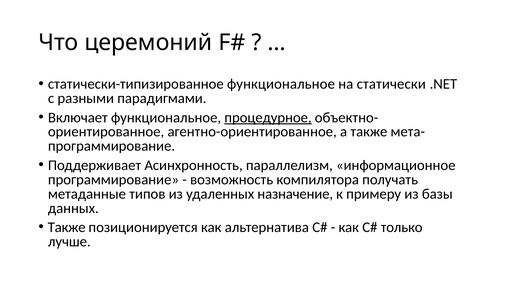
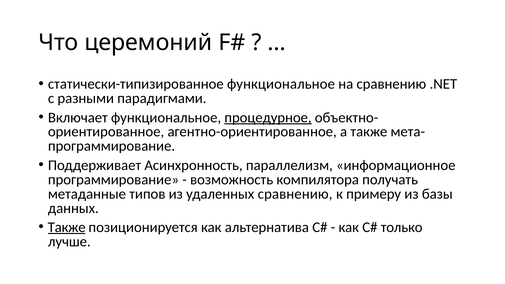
на статически: статически -> сравнению
удаленных назначение: назначение -> сравнению
Также at (67, 227) underline: none -> present
